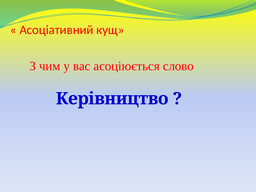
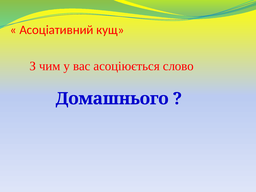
Керівництво: Керівництво -> Домашнього
